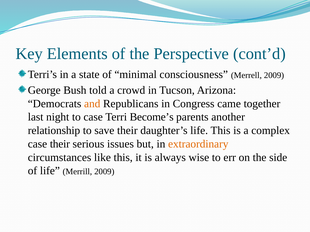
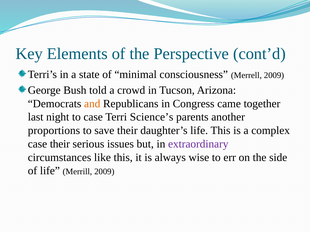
Become’s: Become’s -> Science’s
relationship: relationship -> proportions
extraordinary colour: orange -> purple
